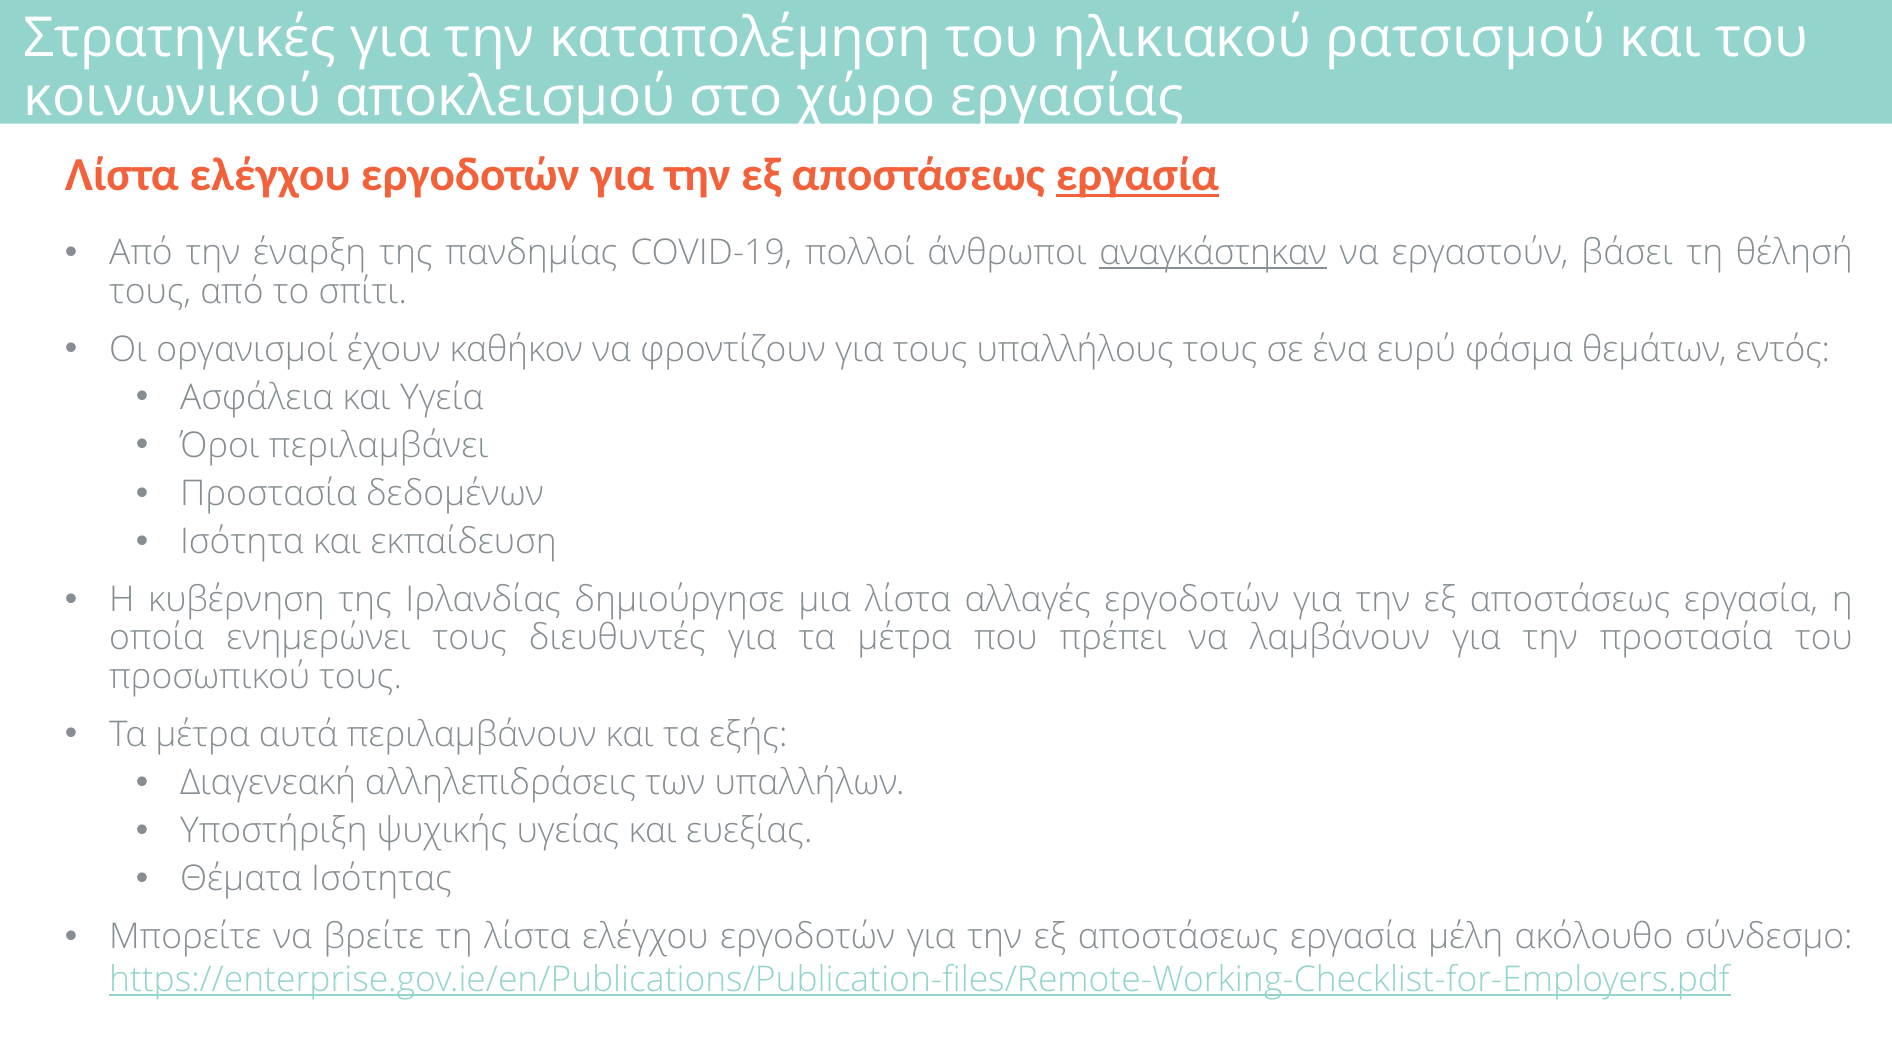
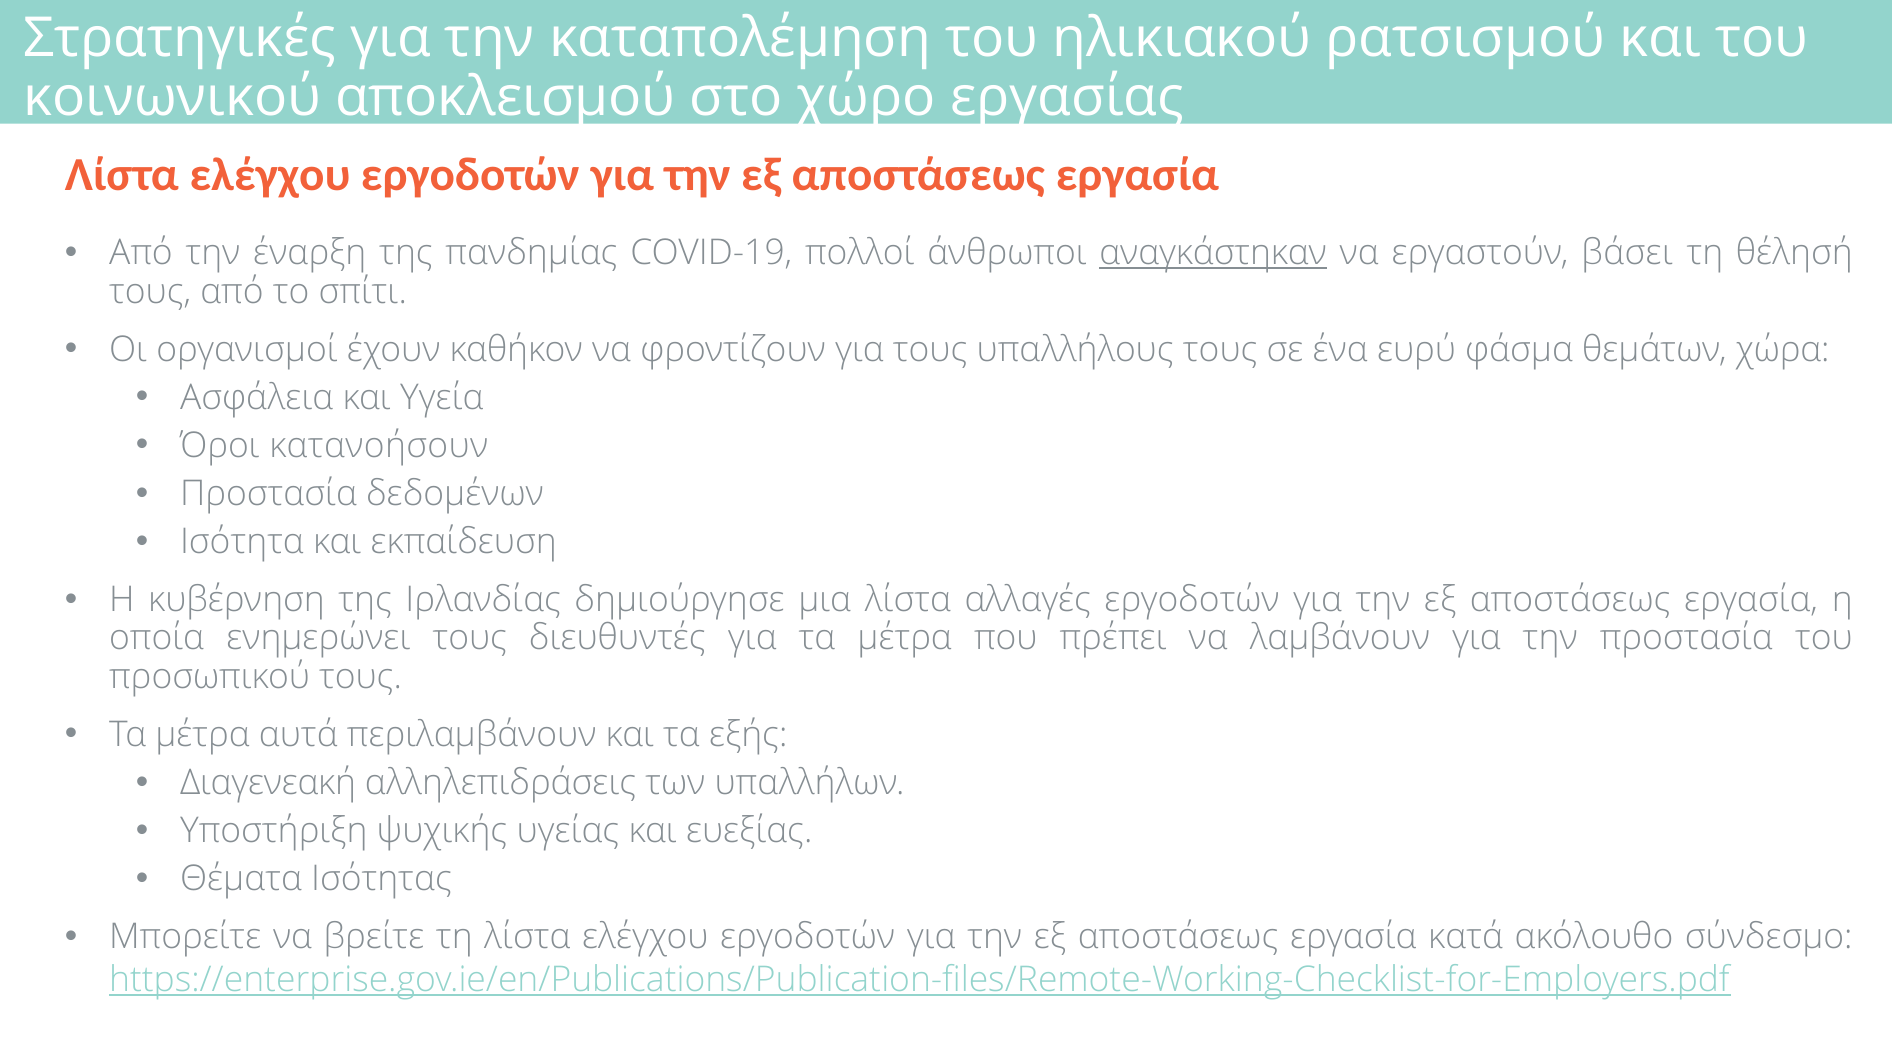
εργασία at (1137, 175) underline: present -> none
εντός: εντός -> χώρα
περιλαμβάνει: περιλαμβάνει -> κατανοήσουν
μέλη: μέλη -> κατά
